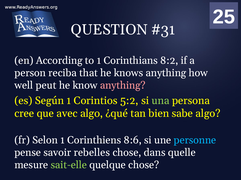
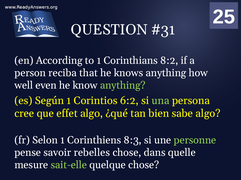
peut: peut -> even
anything at (123, 86) colour: pink -> light green
5:2: 5:2 -> 6:2
avec: avec -> effet
8:6: 8:6 -> 8:3
personne colour: light blue -> light green
